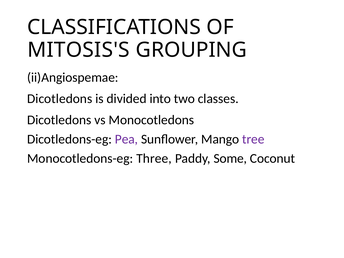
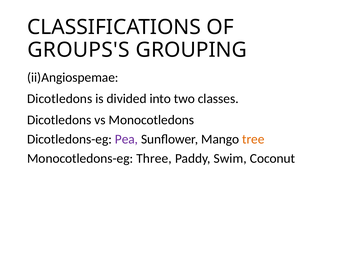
MITOSIS'S: MITOSIS'S -> GROUPS'S
tree colour: purple -> orange
Some: Some -> Swim
